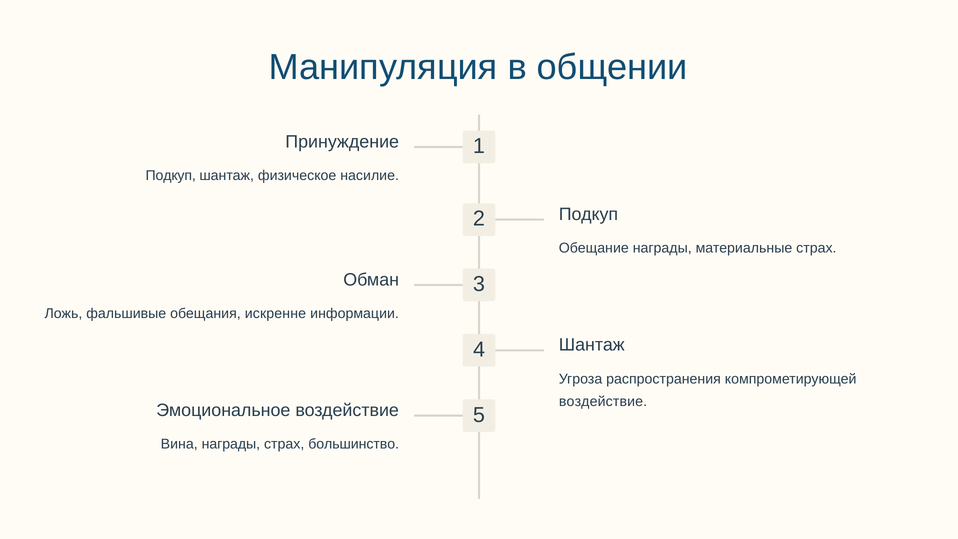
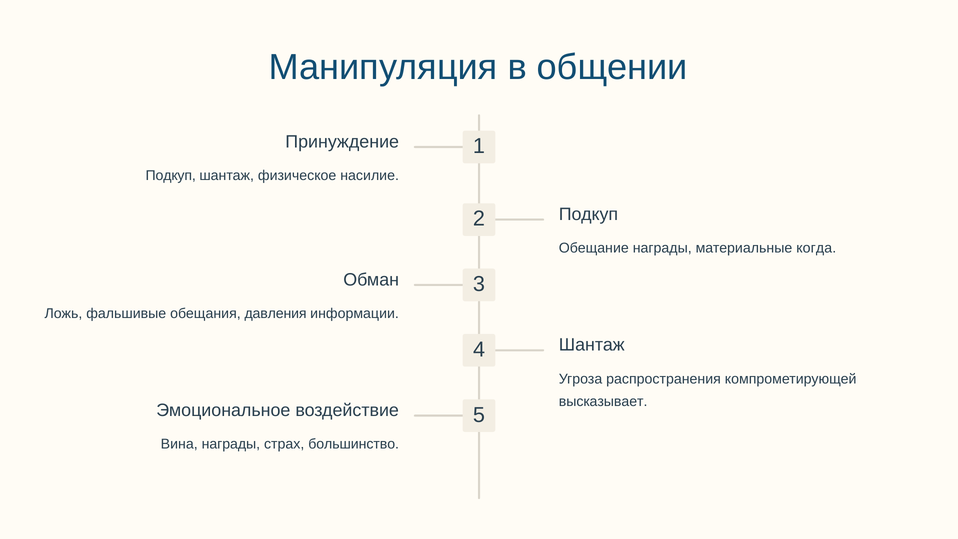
материальные страх: страх -> когда
искренне: искренне -> давления
воздействие at (603, 402): воздействие -> высказывает
